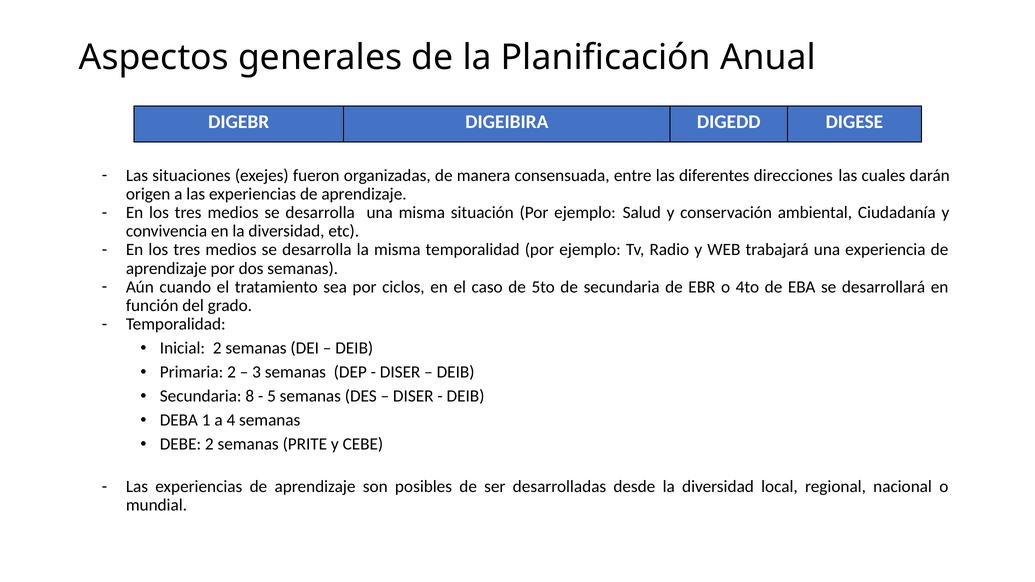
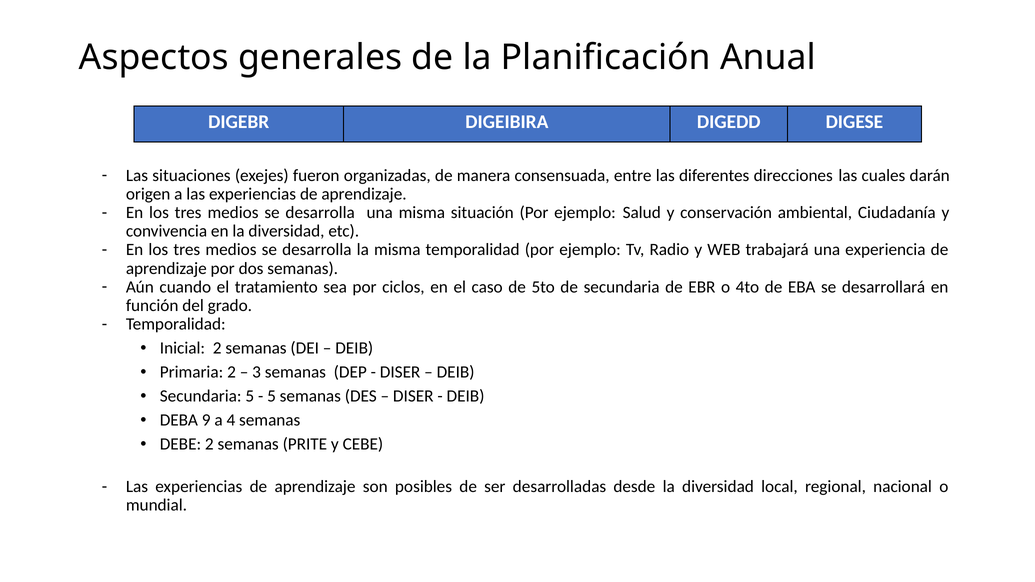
Secundaria 8: 8 -> 5
1: 1 -> 9
